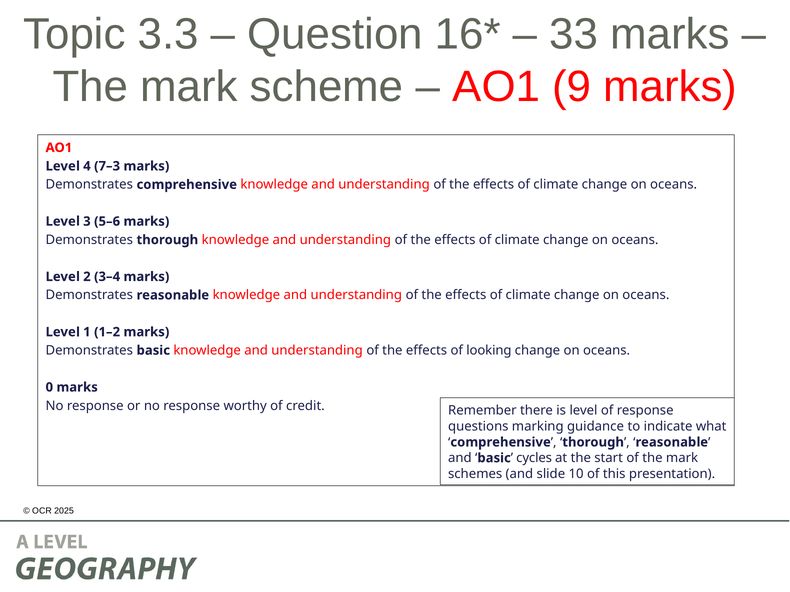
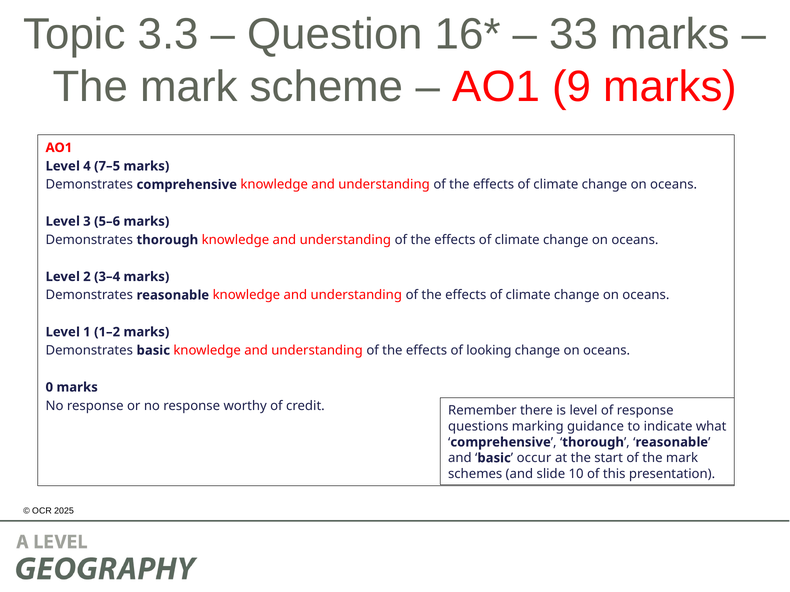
7–3: 7–3 -> 7–5
cycles: cycles -> occur
